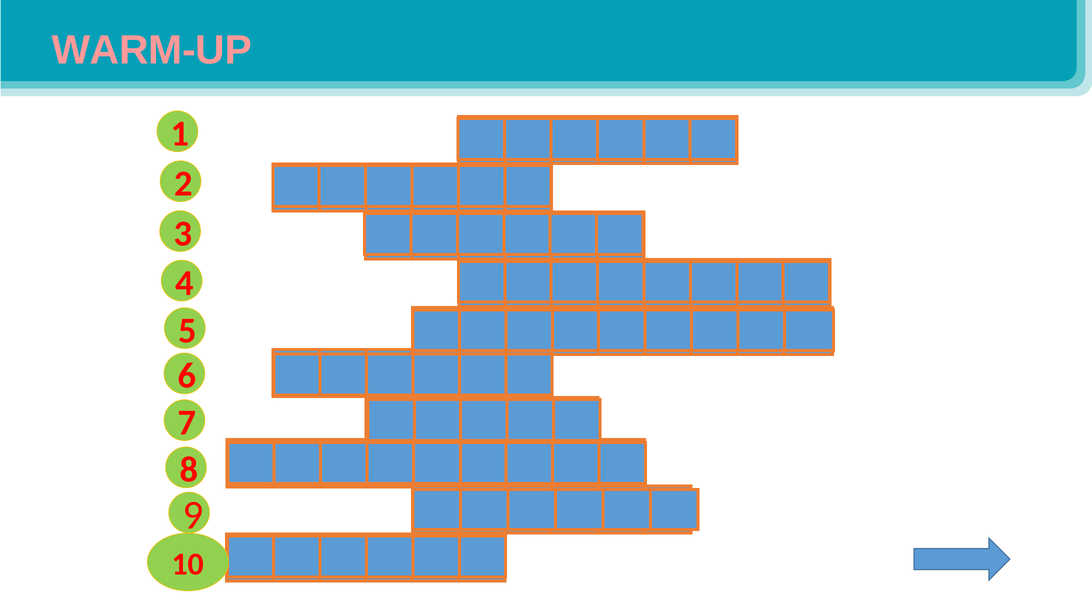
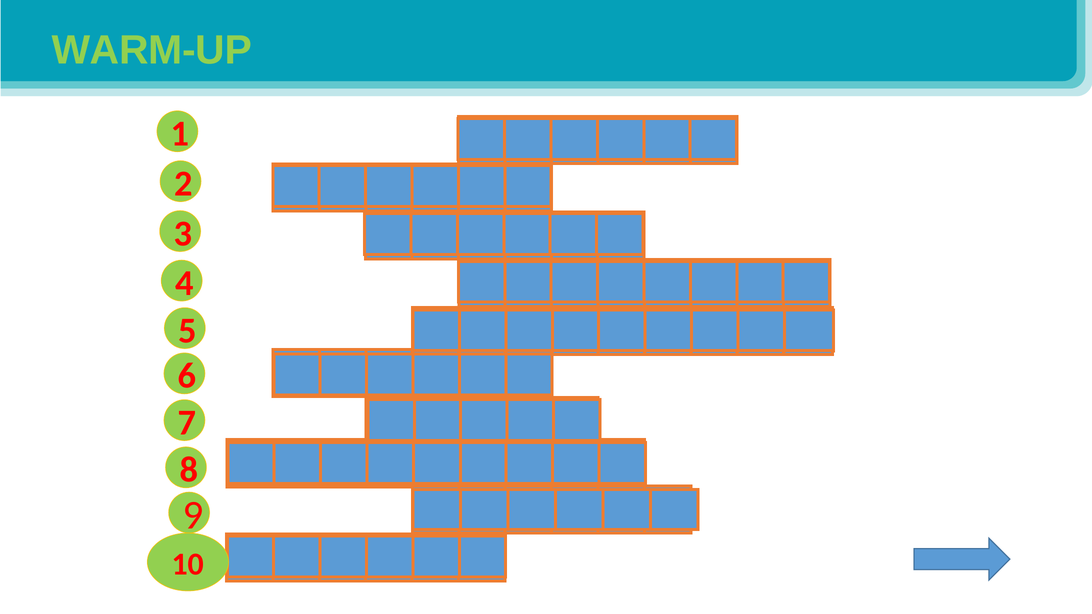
WARM-UP colour: pink -> light green
